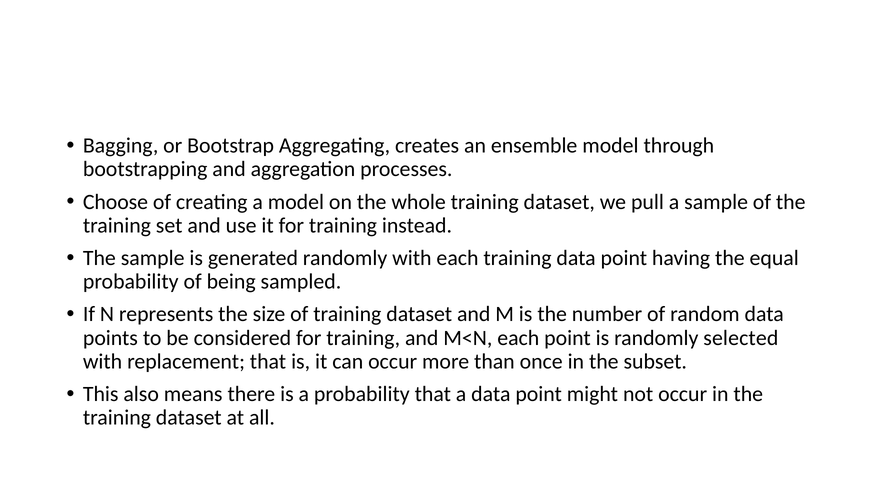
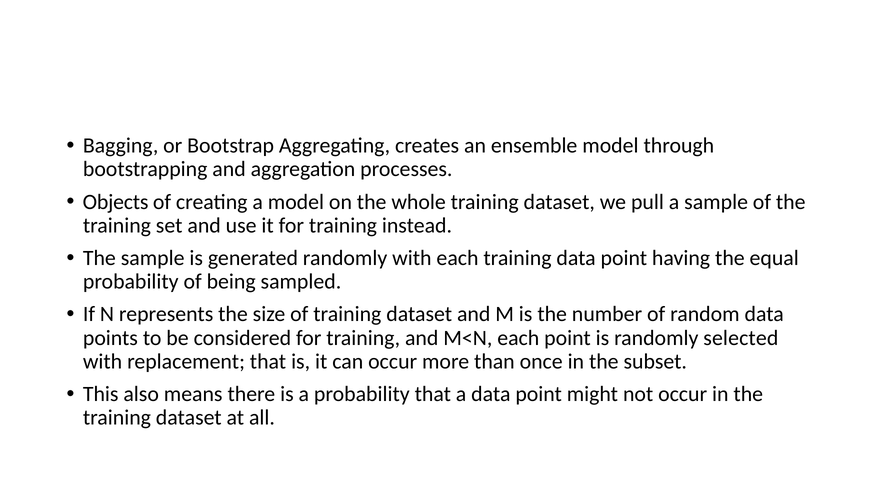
Choose: Choose -> Objects
